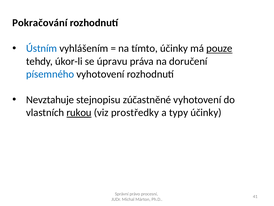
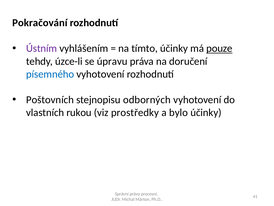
Ústním colour: blue -> purple
úkor-li: úkor-li -> úzce-li
Nevztahuje: Nevztahuje -> Poštovních
zúčastněné: zúčastněné -> odborných
rukou underline: present -> none
typy: typy -> bylo
